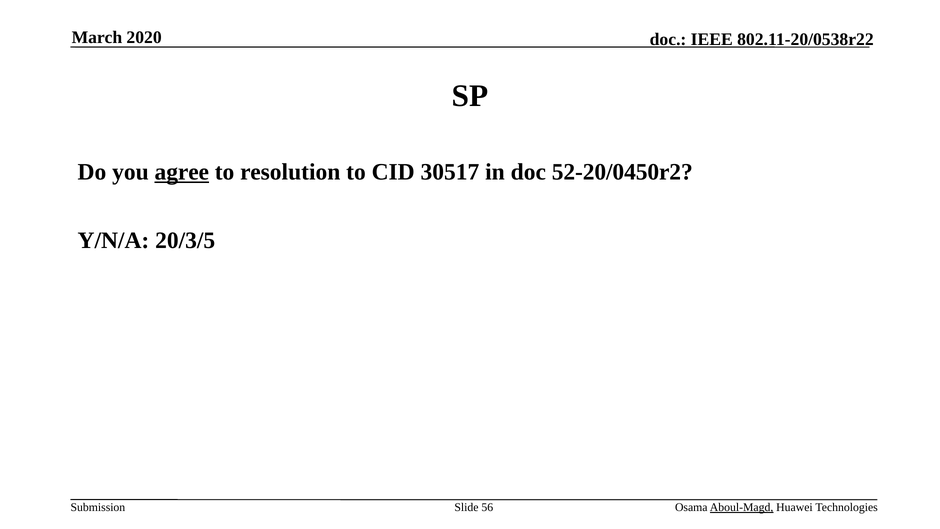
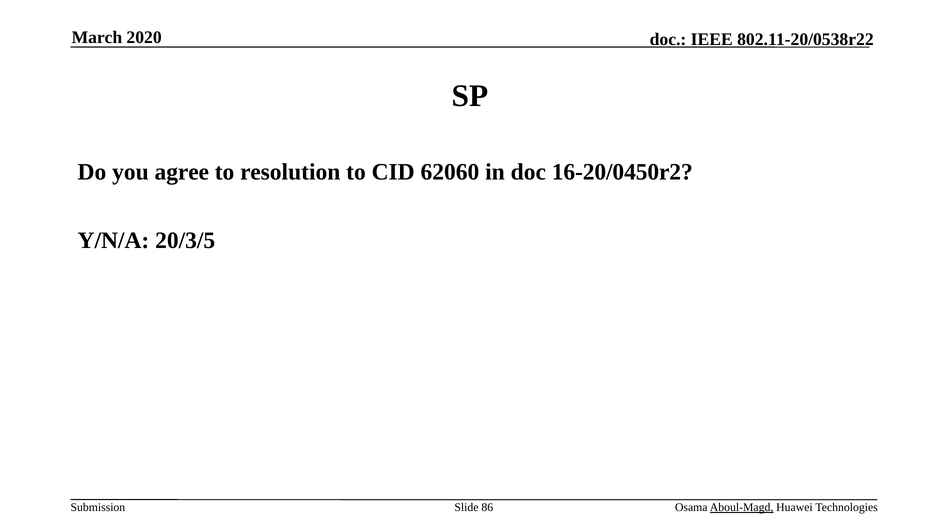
agree underline: present -> none
30517: 30517 -> 62060
52-20/0450r2: 52-20/0450r2 -> 16-20/0450r2
56: 56 -> 86
